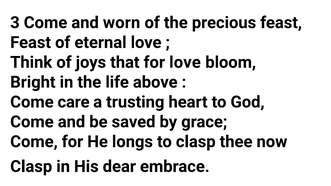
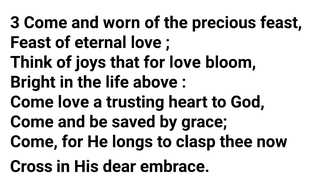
Come care: care -> love
Clasp at (31, 167): Clasp -> Cross
